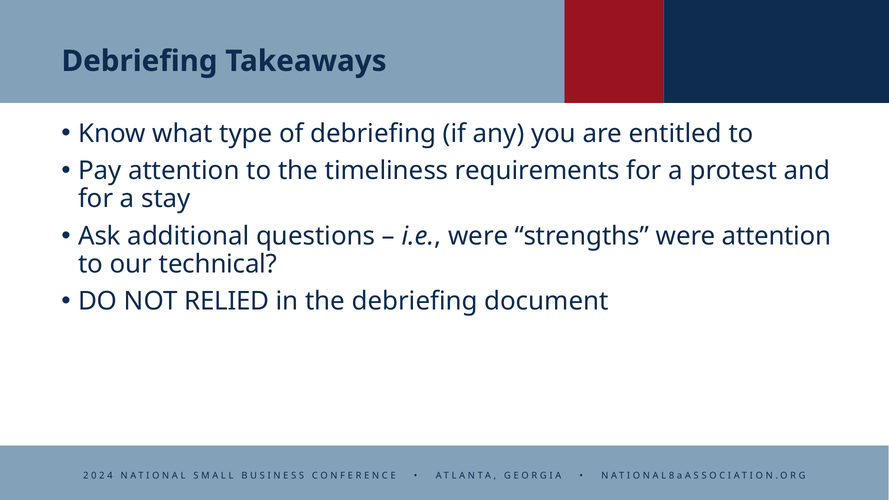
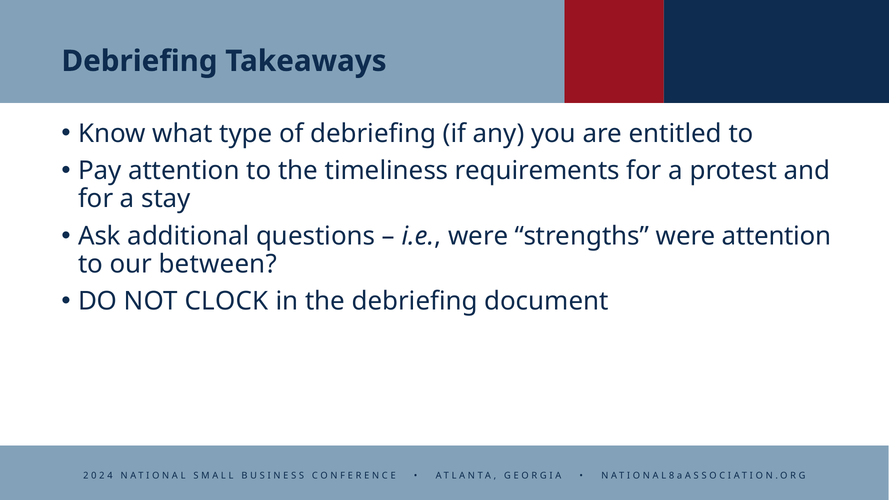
technical: technical -> between
RELIED: RELIED -> CLOCK
